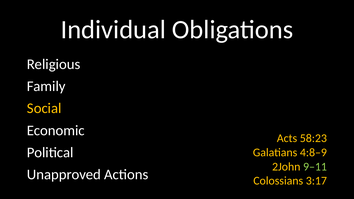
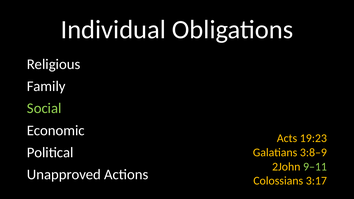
Social colour: yellow -> light green
58:23: 58:23 -> 19:23
4:8–9: 4:8–9 -> 3:8–9
